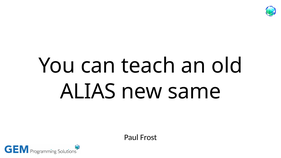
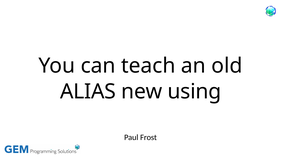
same: same -> using
